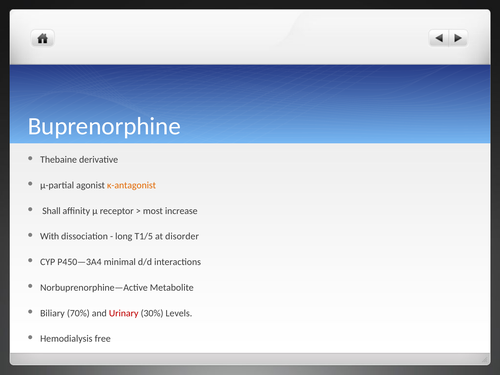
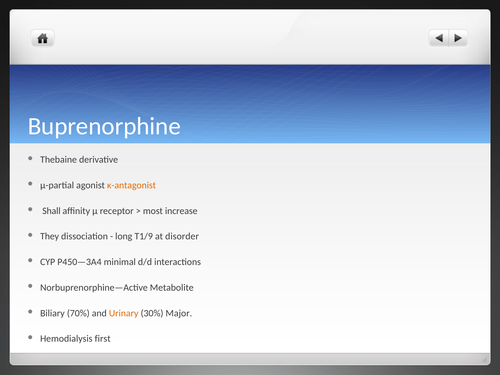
With: With -> They
T1/5: T1/5 -> T1/9
Urinary colour: red -> orange
Levels: Levels -> Major
free: free -> first
